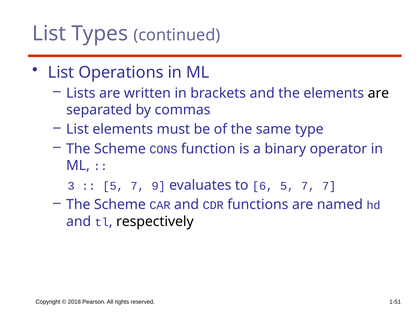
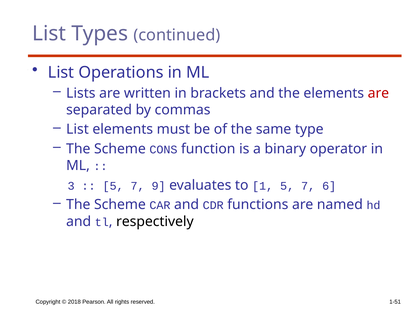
are at (378, 93) colour: black -> red
6: 6 -> 1
7 7: 7 -> 6
